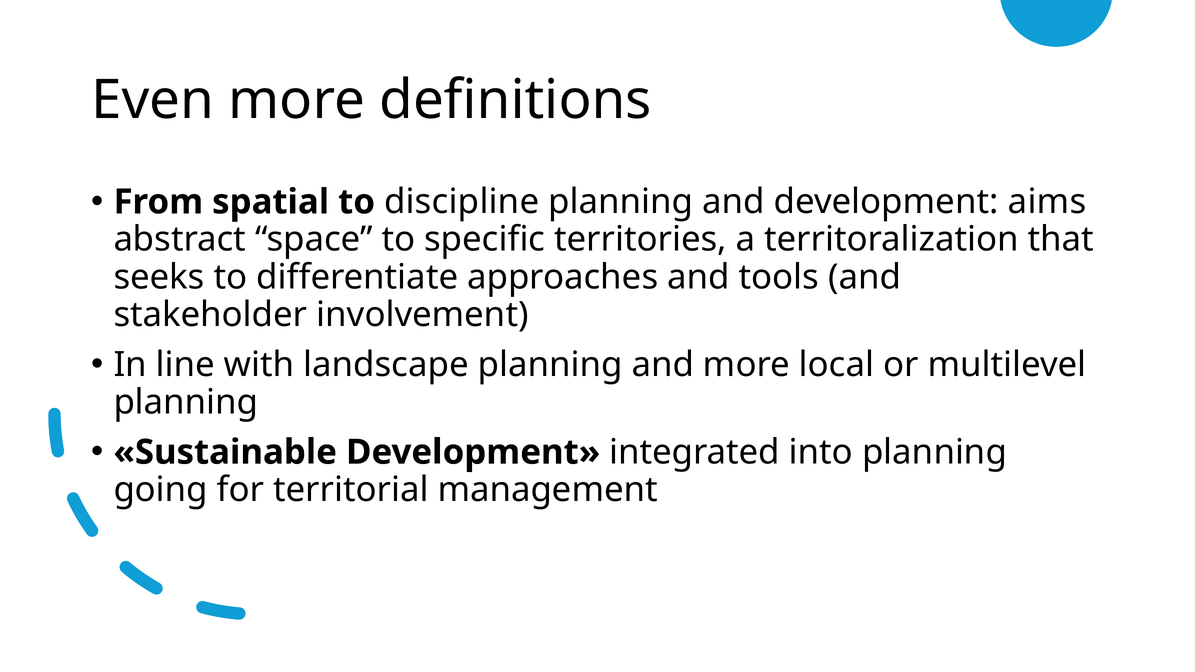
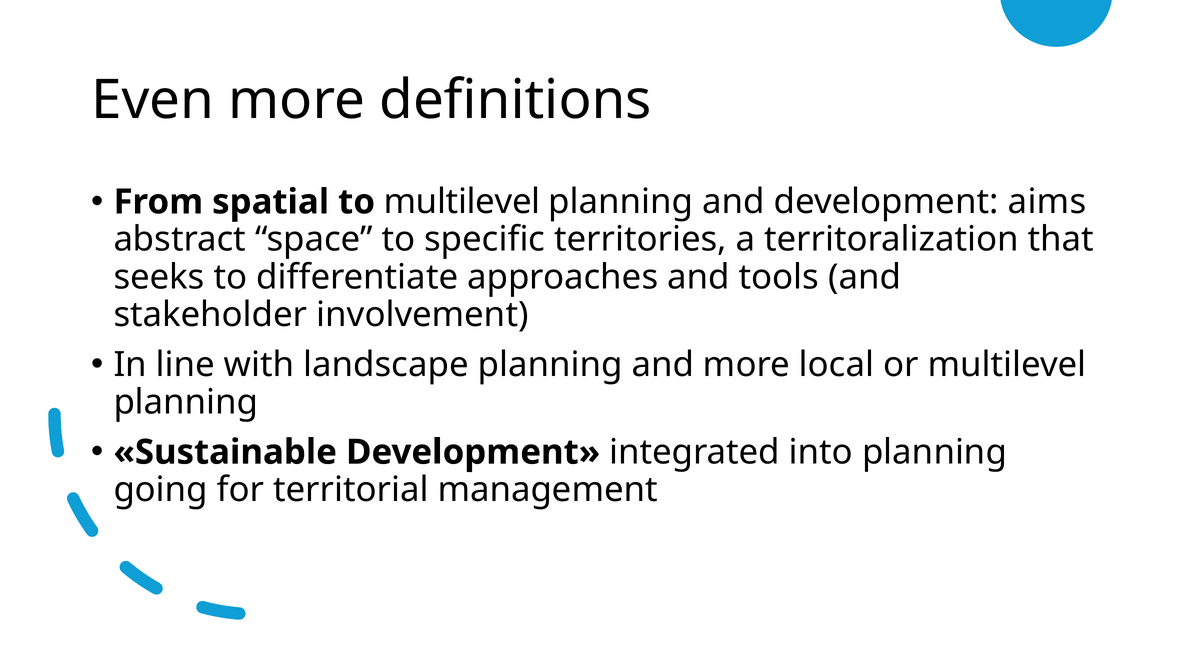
to discipline: discipline -> multilevel
